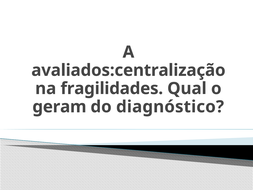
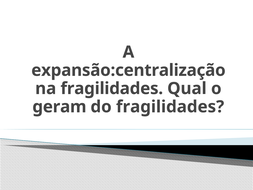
avaliados:centralização: avaliados:centralização -> expansão:centralização
do diagnóstico: diagnóstico -> fragilidades
